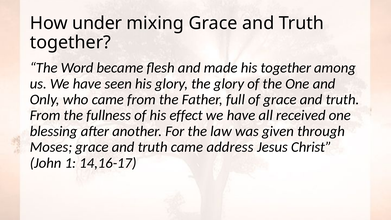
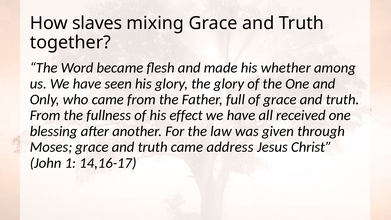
under: under -> slaves
his together: together -> whether
